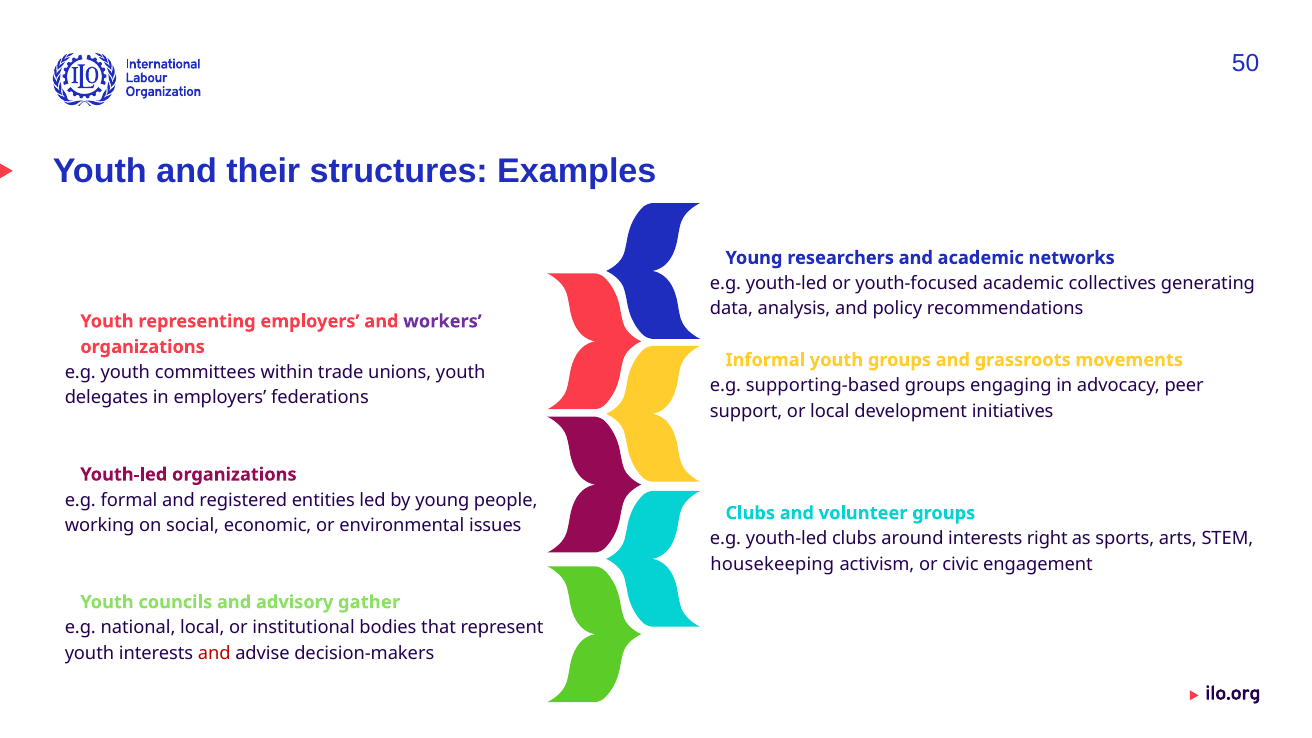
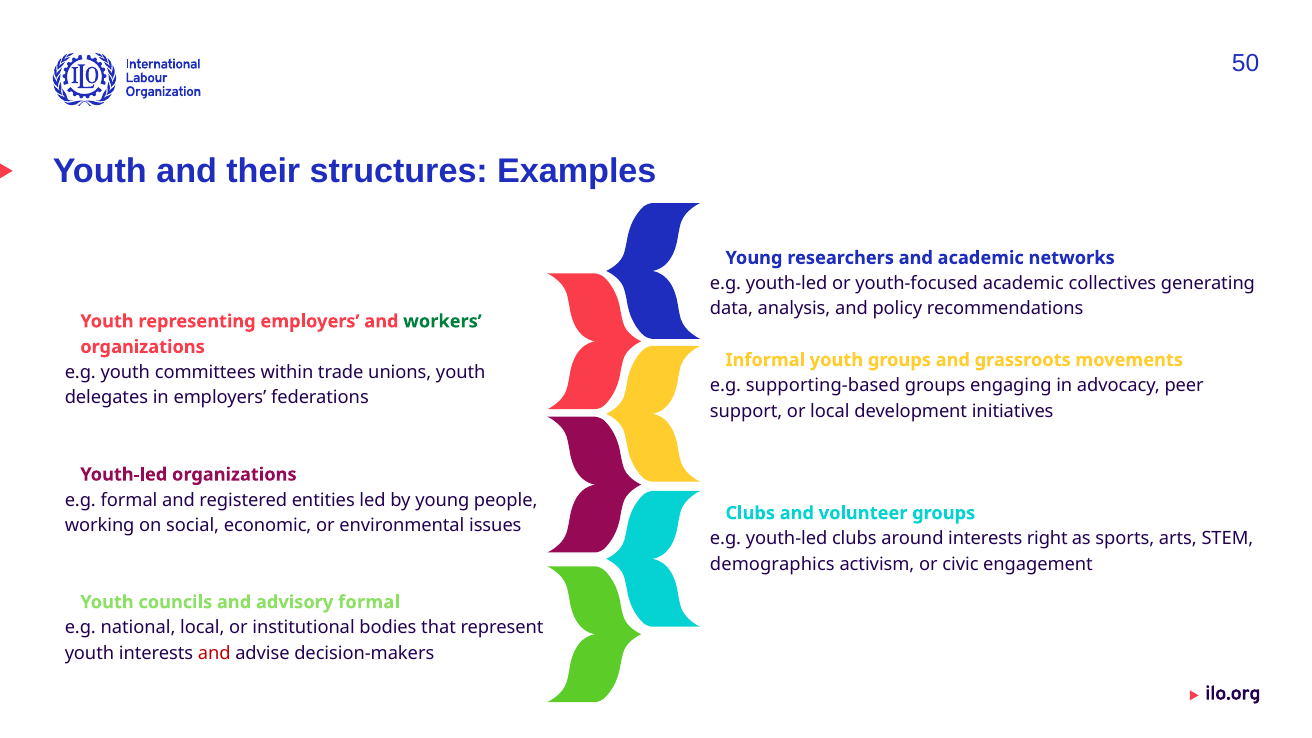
workers colour: purple -> green
housekeeping: housekeeping -> demographics
advisory gather: gather -> formal
